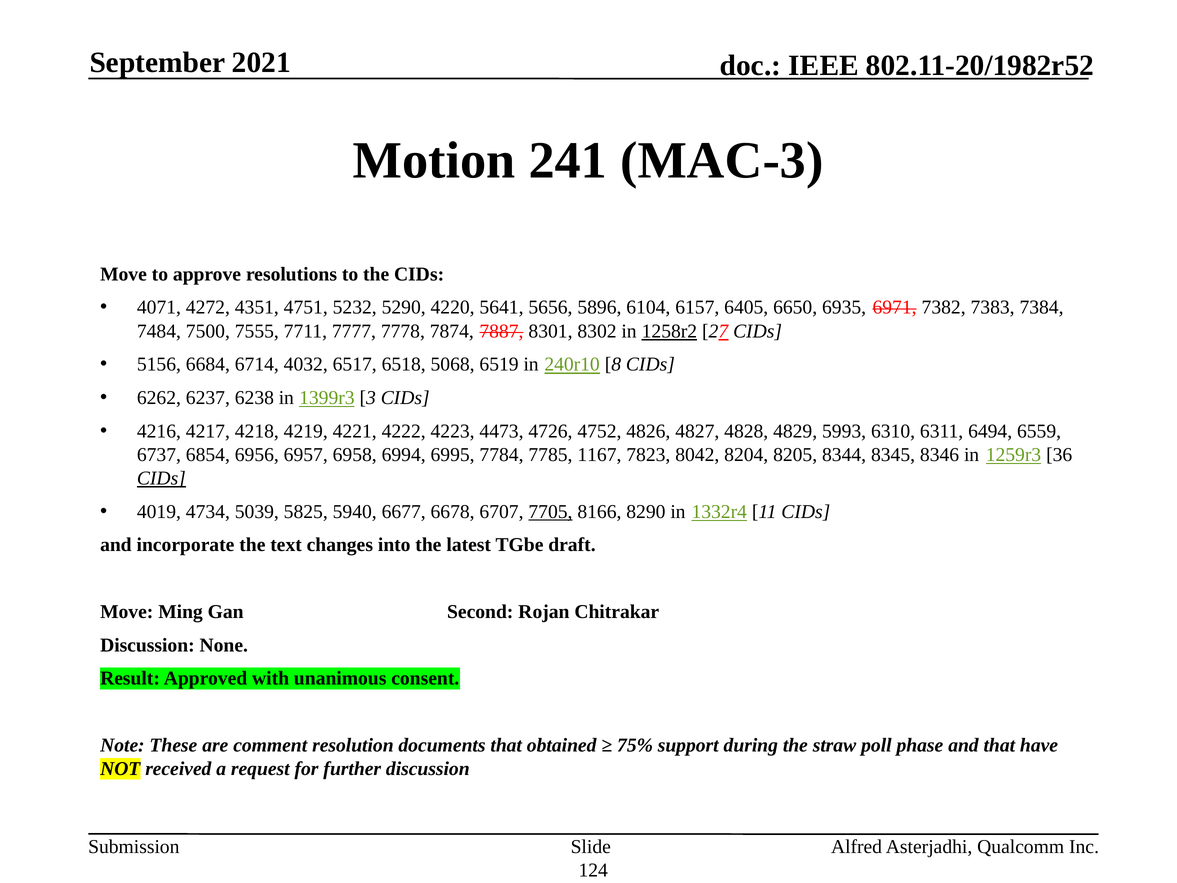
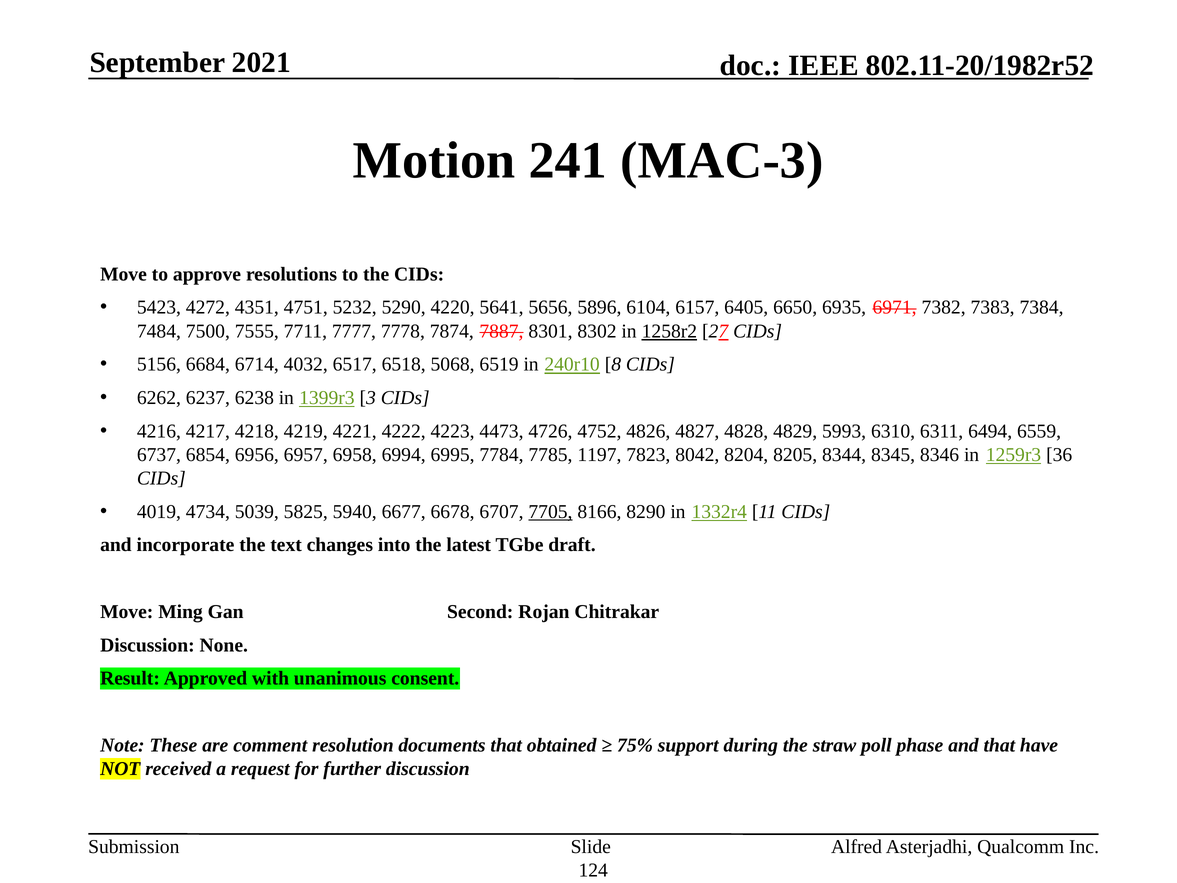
4071: 4071 -> 5423
1167: 1167 -> 1197
CIDs at (161, 478) underline: present -> none
